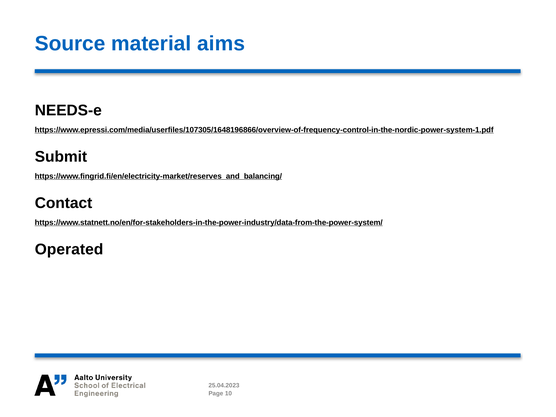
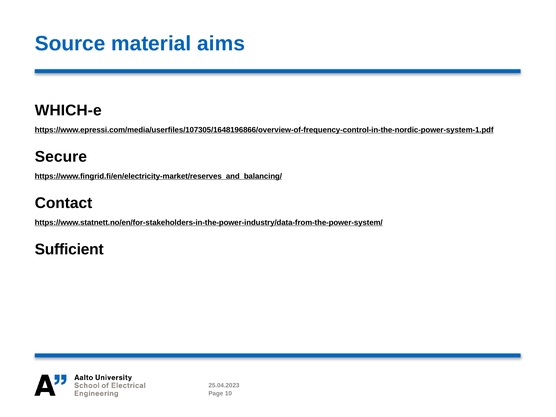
NEEDS-e: NEEDS-e -> WHICH-e
Submit: Submit -> Secure
Operated: Operated -> Sufficient
